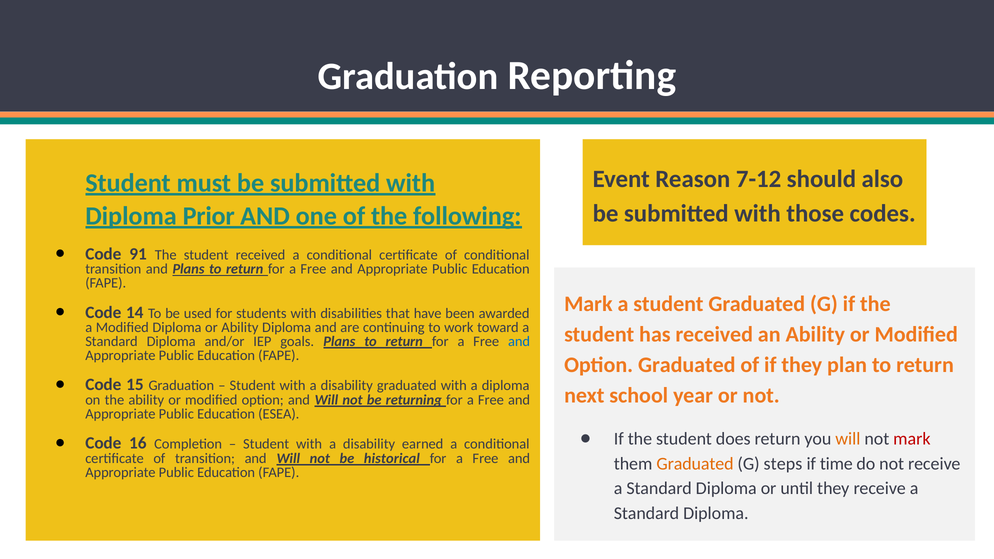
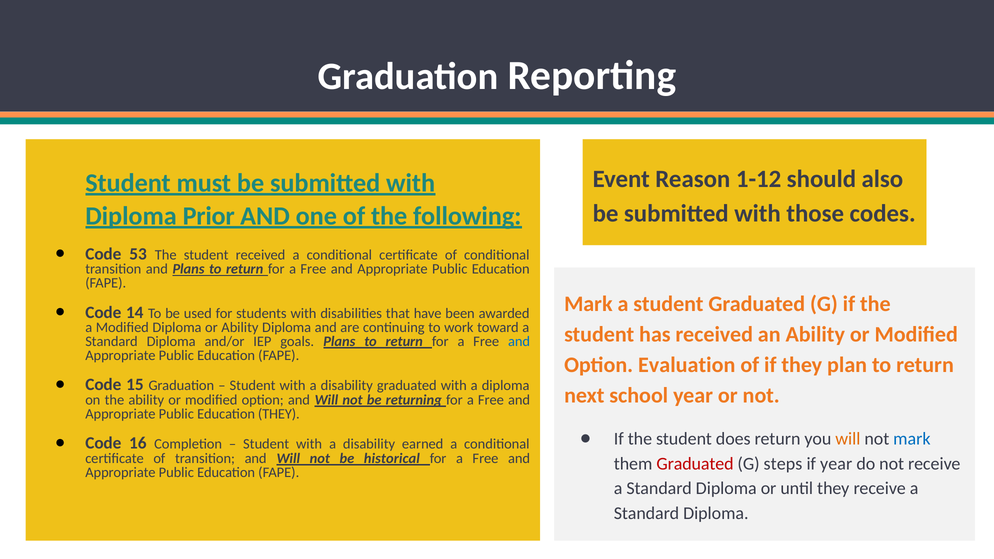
7-12: 7-12 -> 1-12
91: 91 -> 53
Option Graduated: Graduated -> Evaluation
Education ESEA: ESEA -> THEY
mark at (912, 439) colour: red -> blue
Graduated at (695, 464) colour: orange -> red
if time: time -> year
